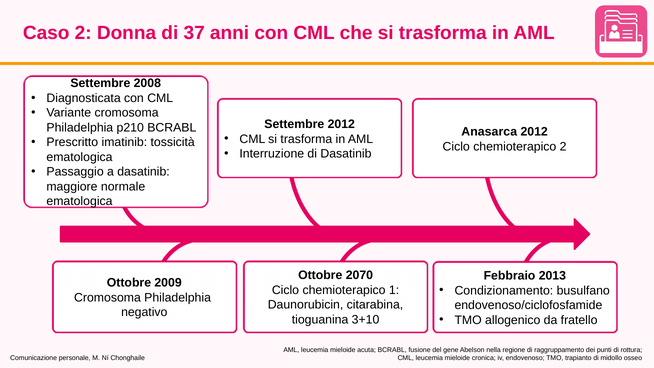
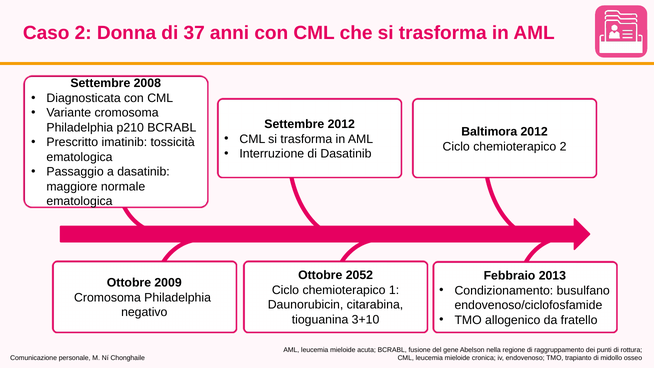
Anasarca: Anasarca -> Baltimora
2070: 2070 -> 2052
